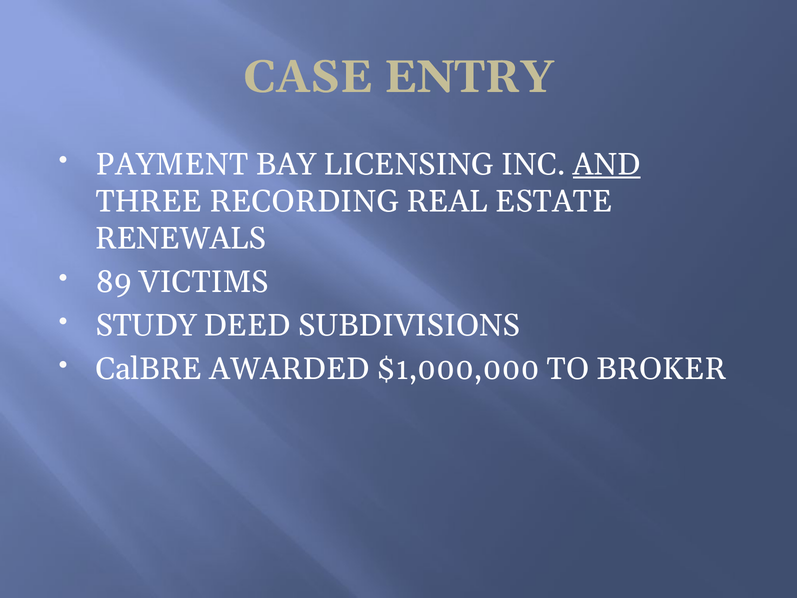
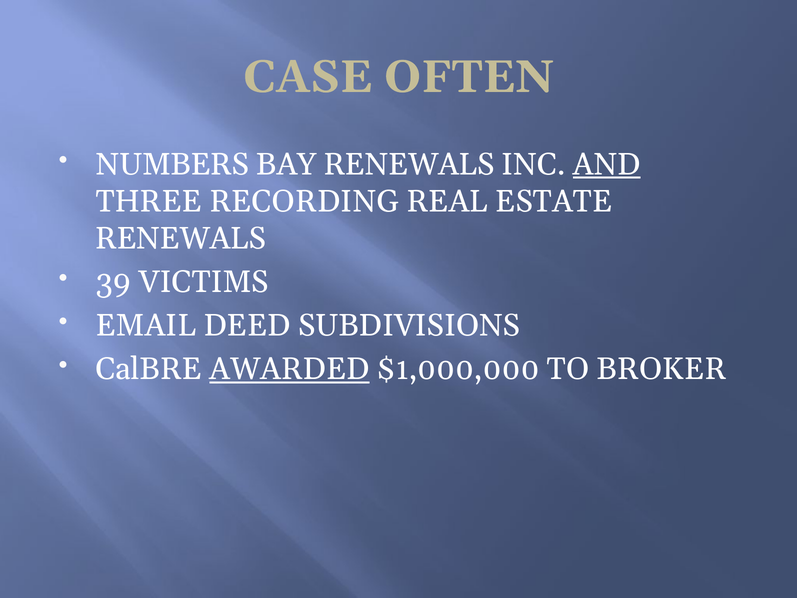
ENTRY: ENTRY -> OFTEN
PAYMENT: PAYMENT -> NUMBERS
BAY LICENSING: LICENSING -> RENEWALS
89: 89 -> 39
STUDY: STUDY -> EMAIL
AWARDED underline: none -> present
